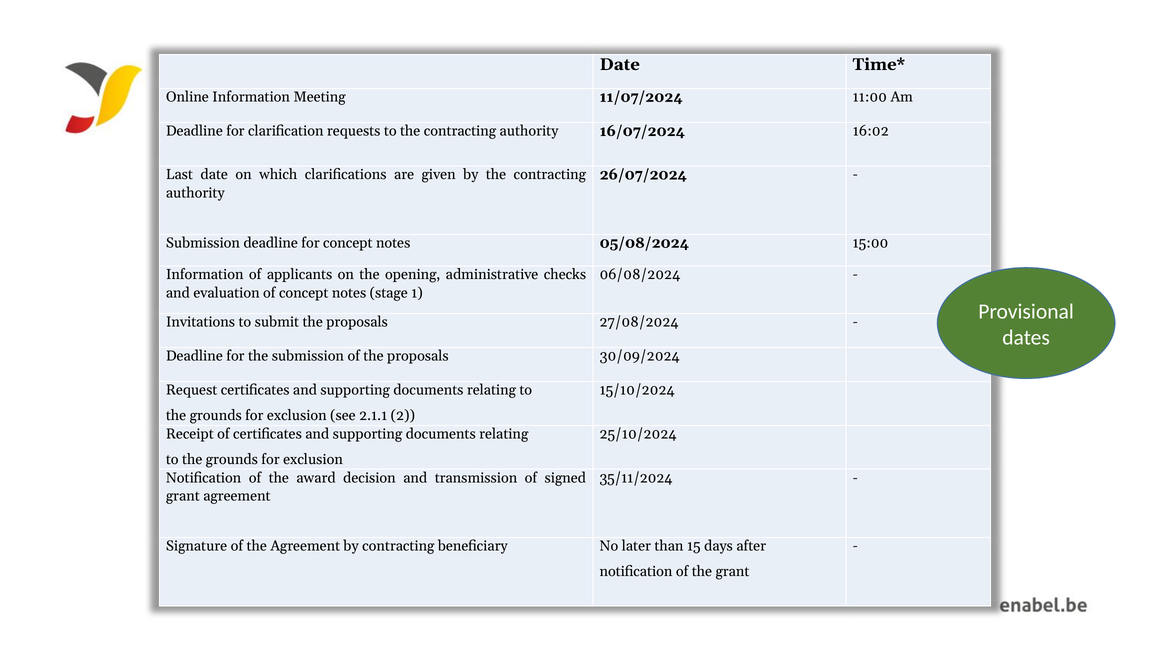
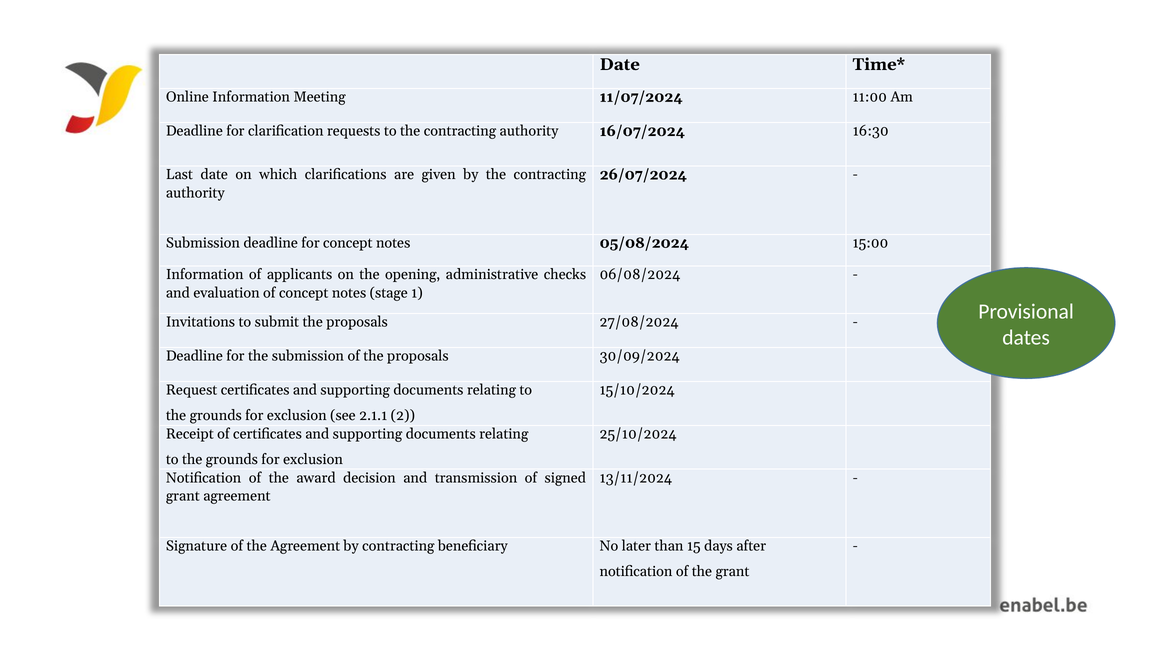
16:02: 16:02 -> 16:30
35/11/2024: 35/11/2024 -> 13/11/2024
